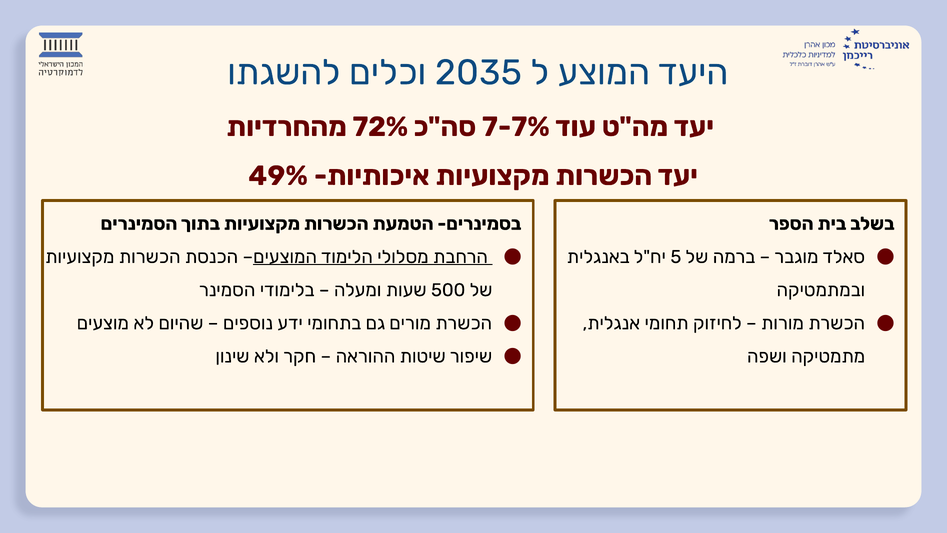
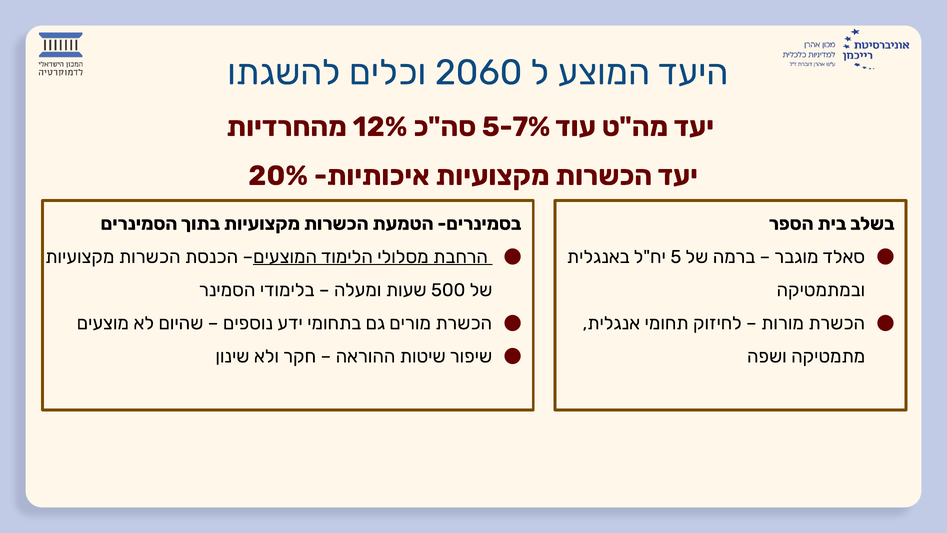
2035: 2035 -> 2060
72%: 72% -> 12%
7-7%: 7-7% -> 5-7%
49%: 49% -> 20%
